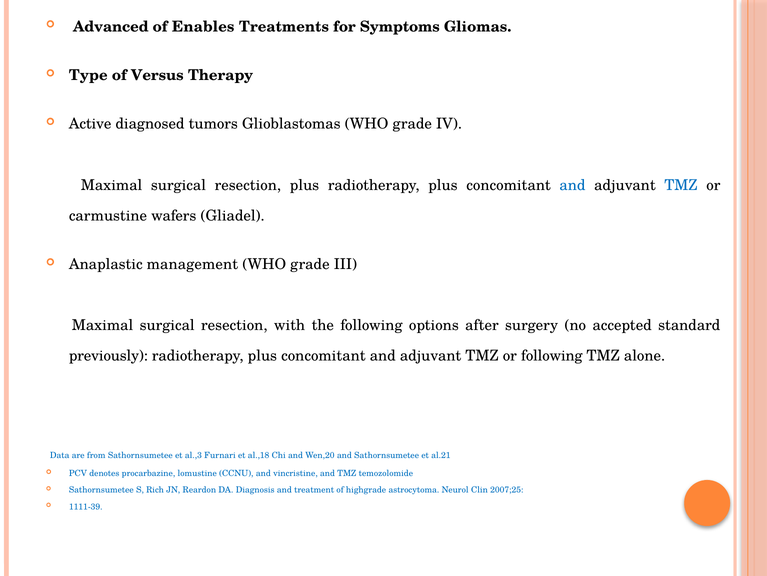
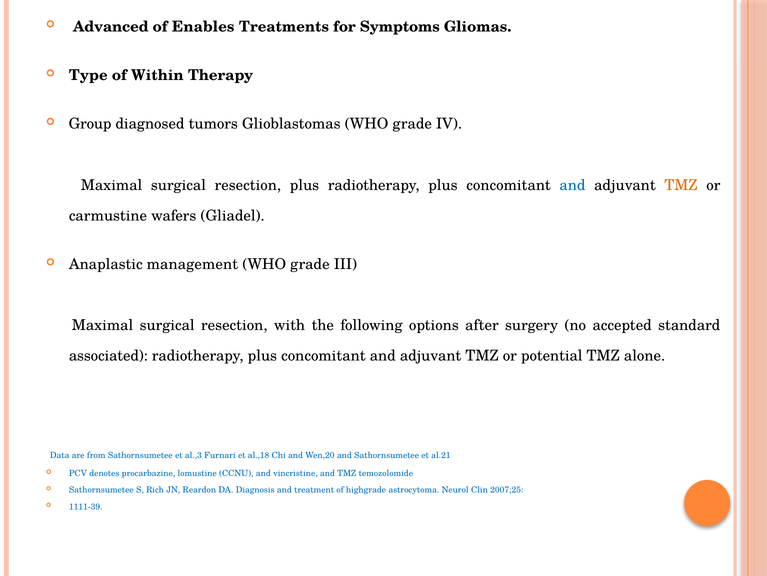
Versus: Versus -> Within
Active: Active -> Group
TMZ at (681, 185) colour: blue -> orange
previously: previously -> associated
or following: following -> potential
